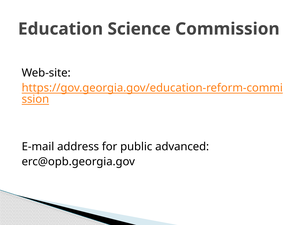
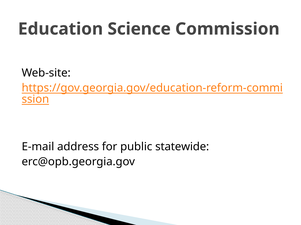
advanced: advanced -> statewide
